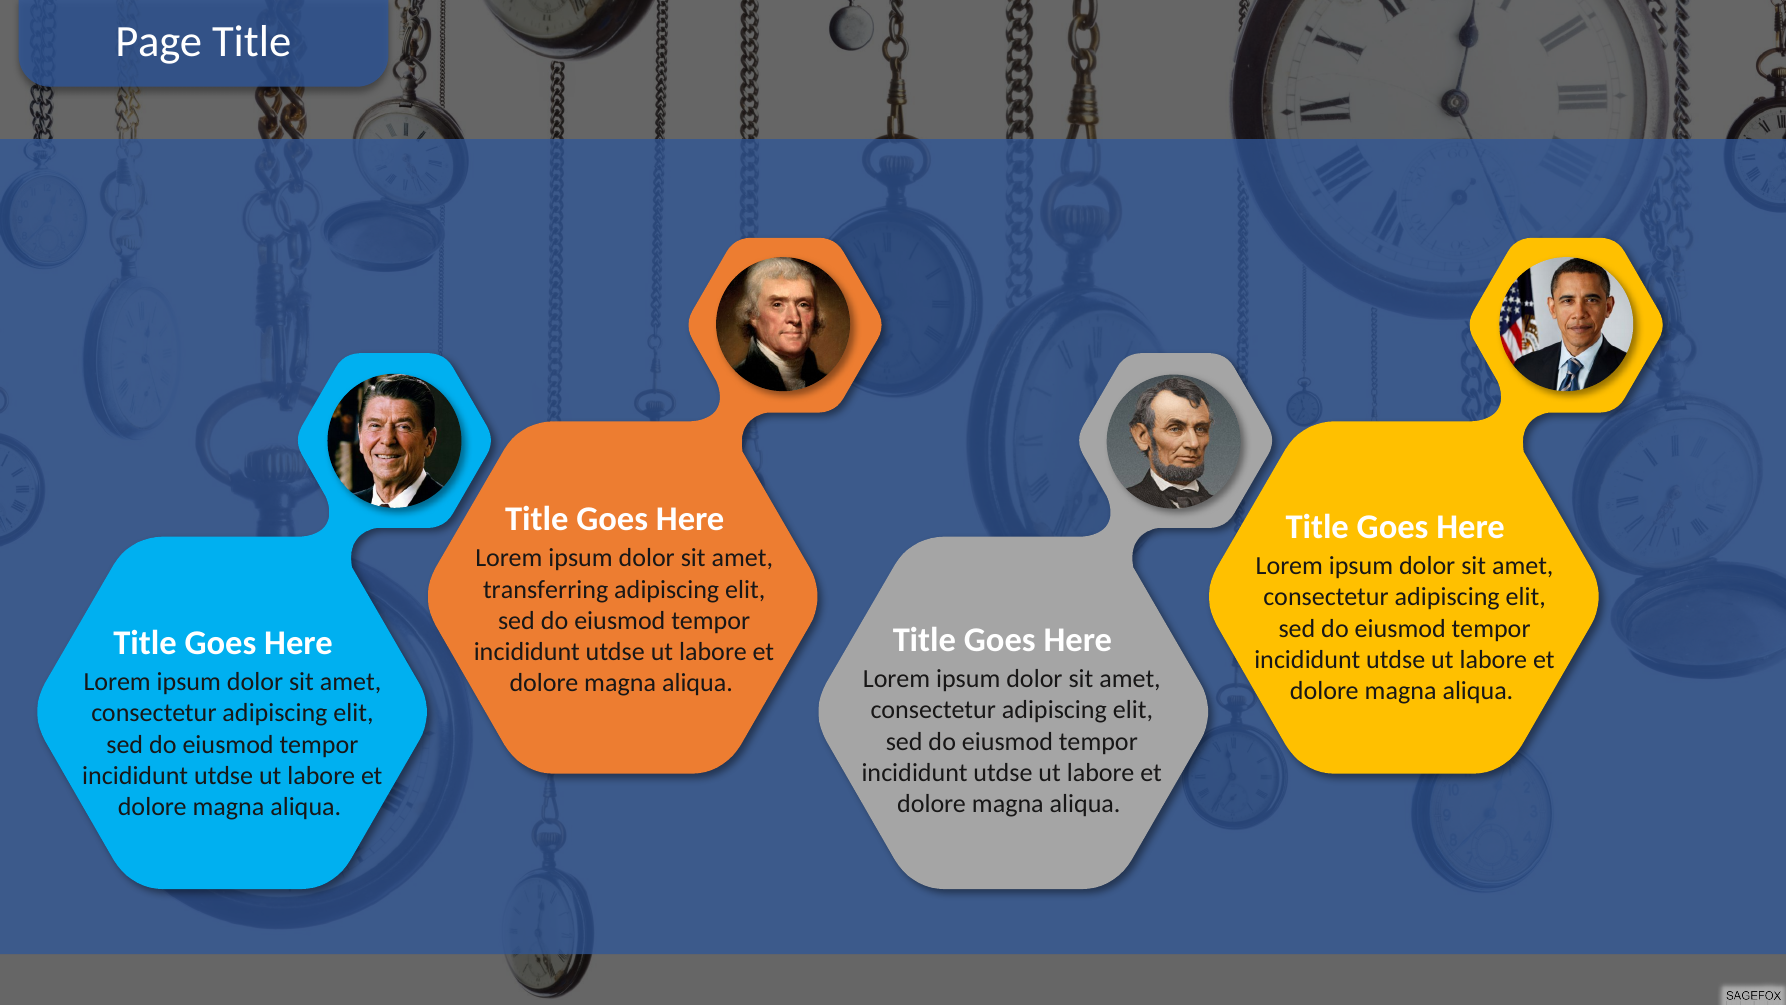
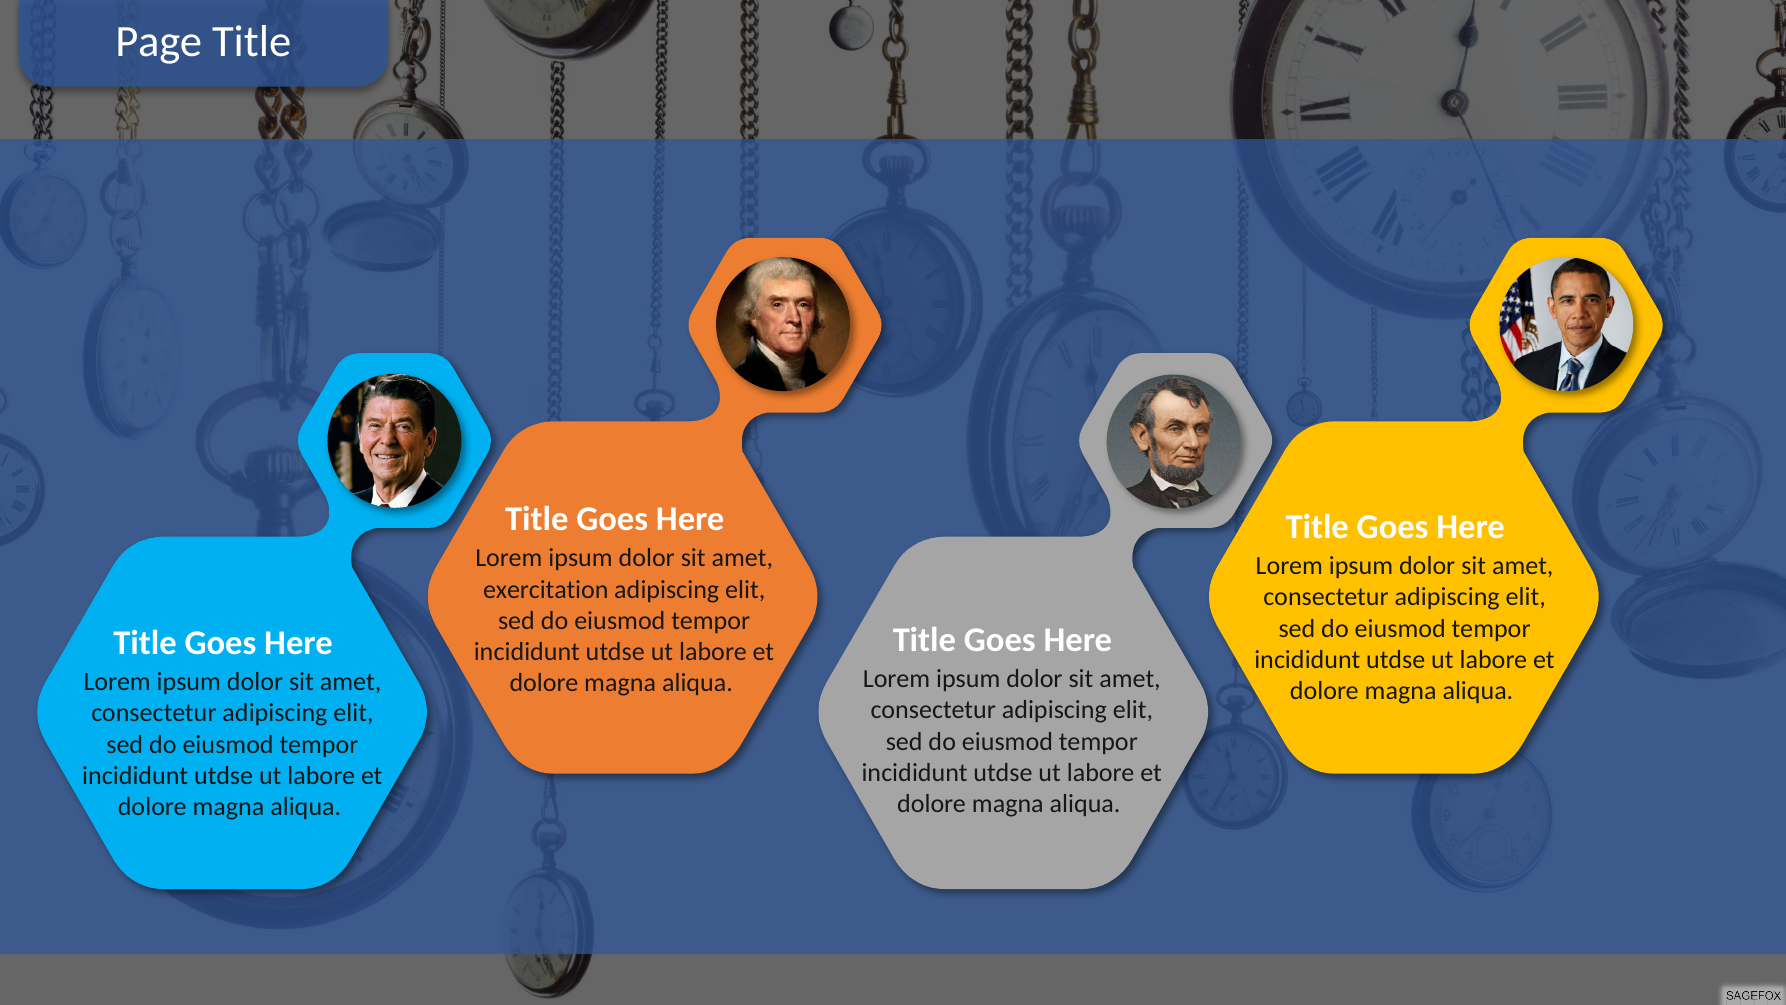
transferring: transferring -> exercitation
